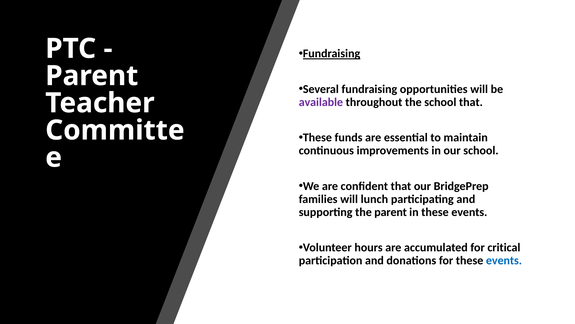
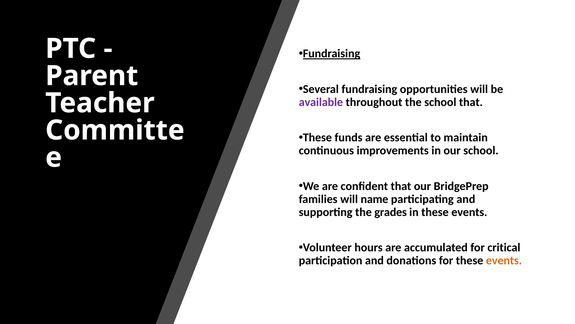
lunch: lunch -> name
the parent: parent -> grades
events at (504, 260) colour: blue -> orange
